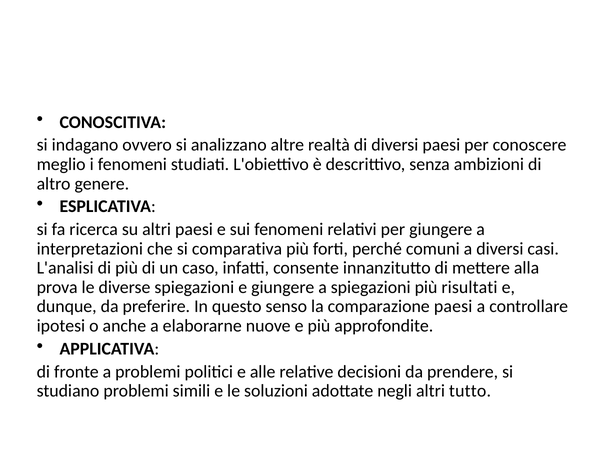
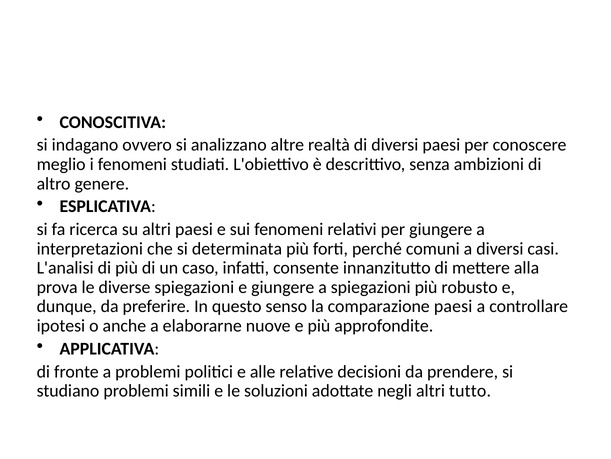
comparativa: comparativa -> determinata
risultati: risultati -> robusto
